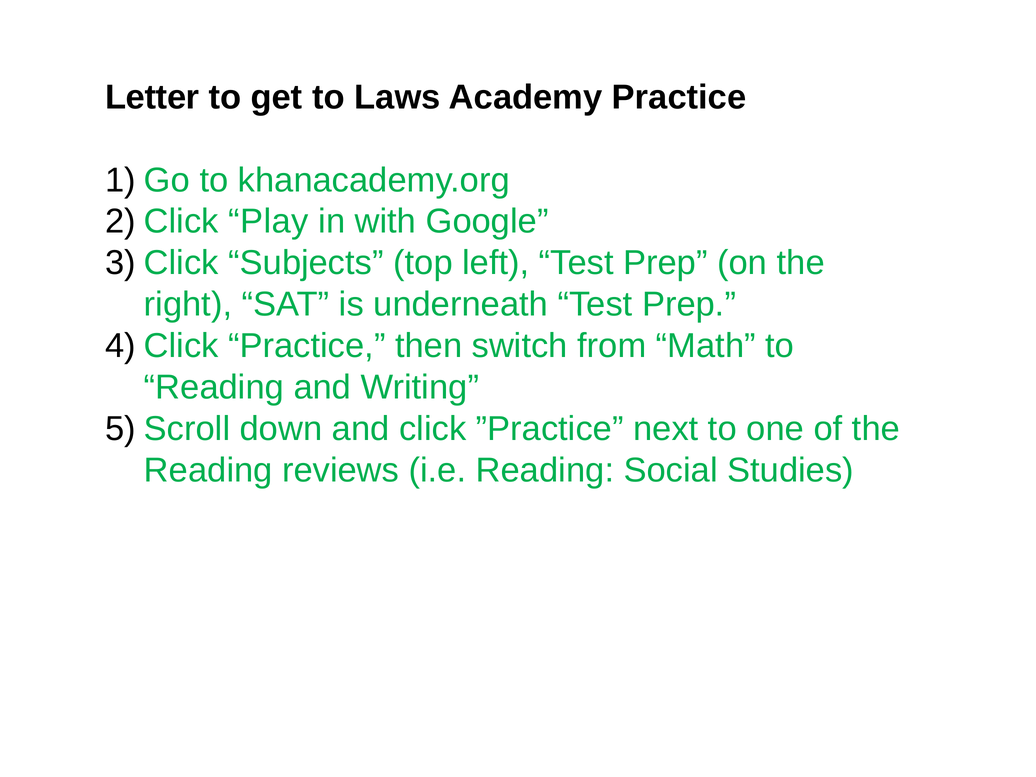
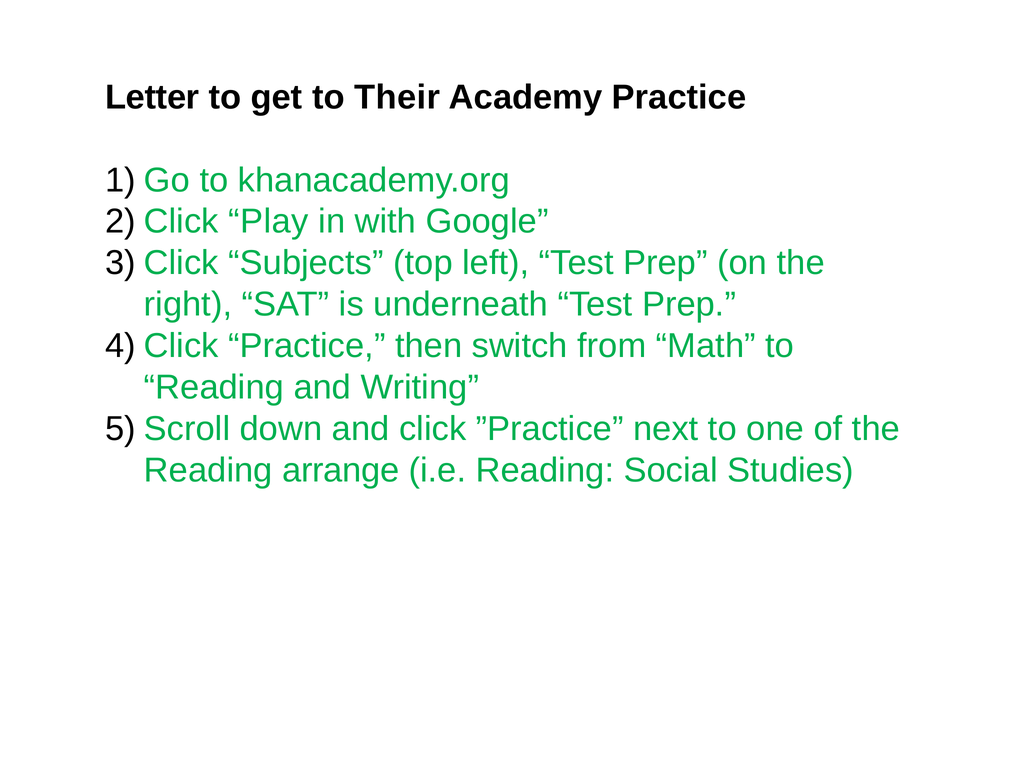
Laws: Laws -> Their
reviews: reviews -> arrange
